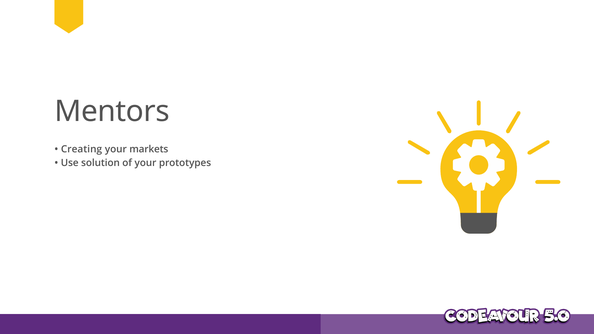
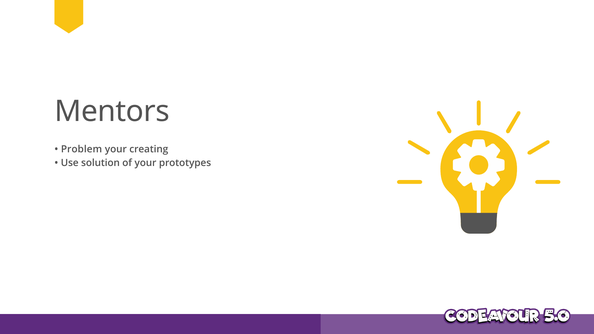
Creating: Creating -> Problem
markets: markets -> creating
